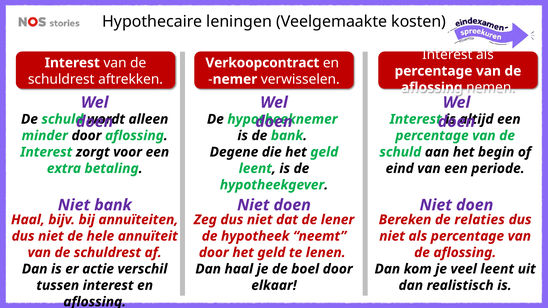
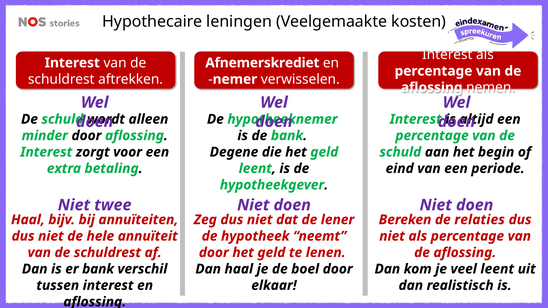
Verkoopcontract: Verkoopcontract -> Afnemerskrediet
Niet bank: bank -> twee
er actie: actie -> bank
